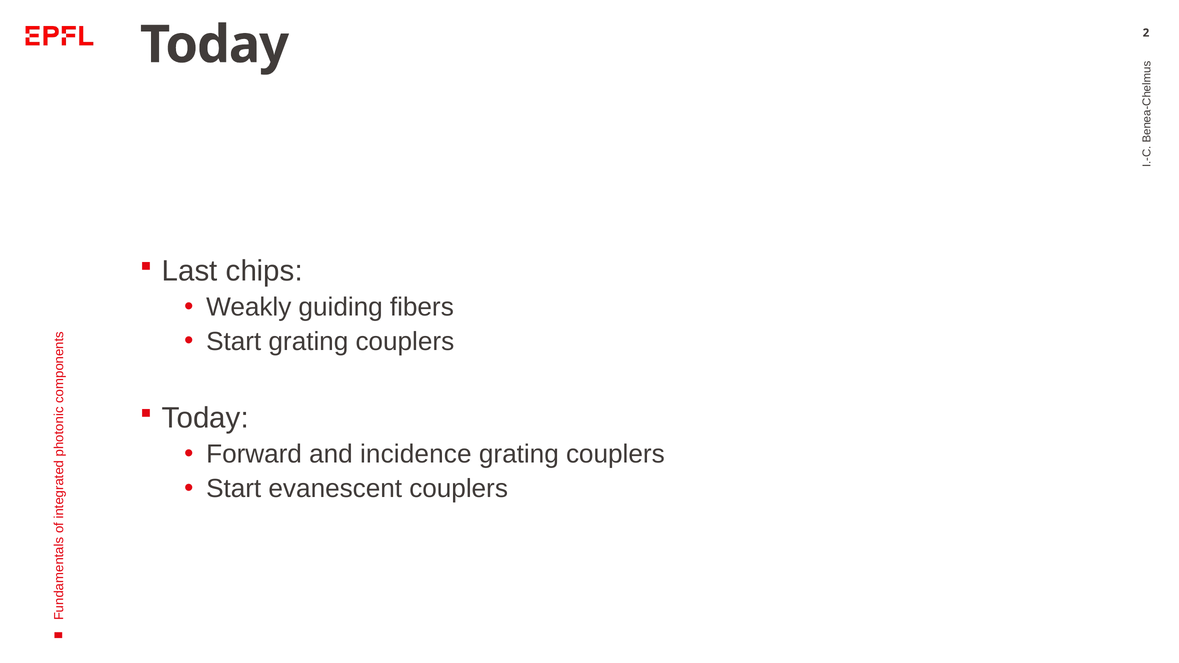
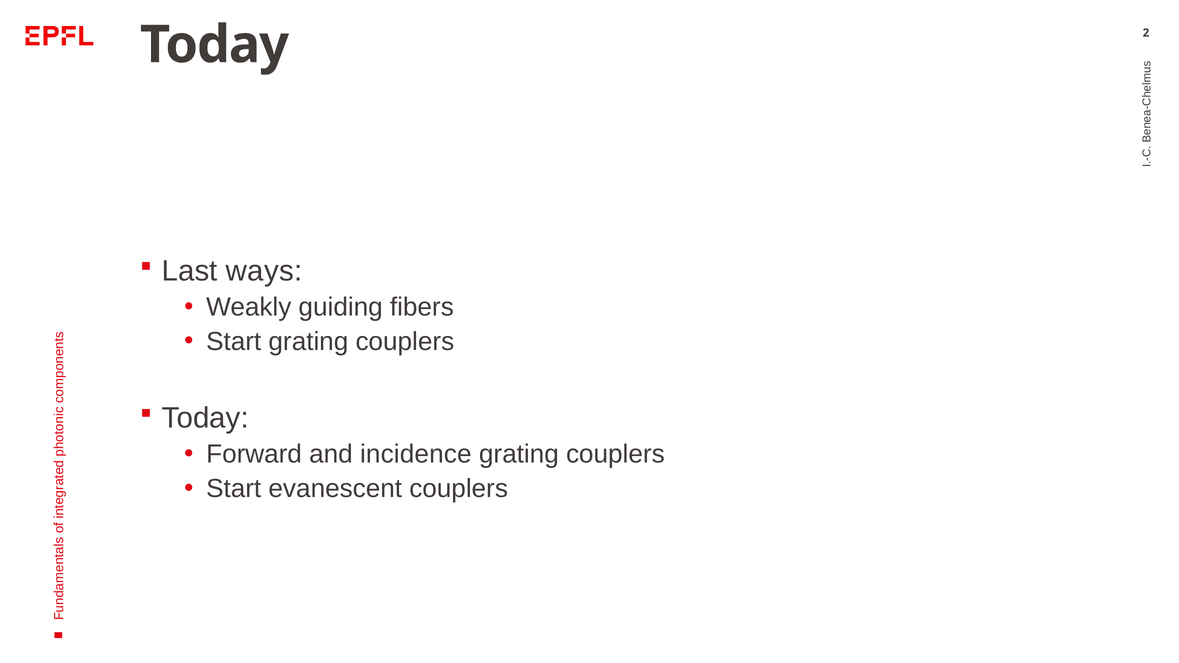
chips: chips -> ways
